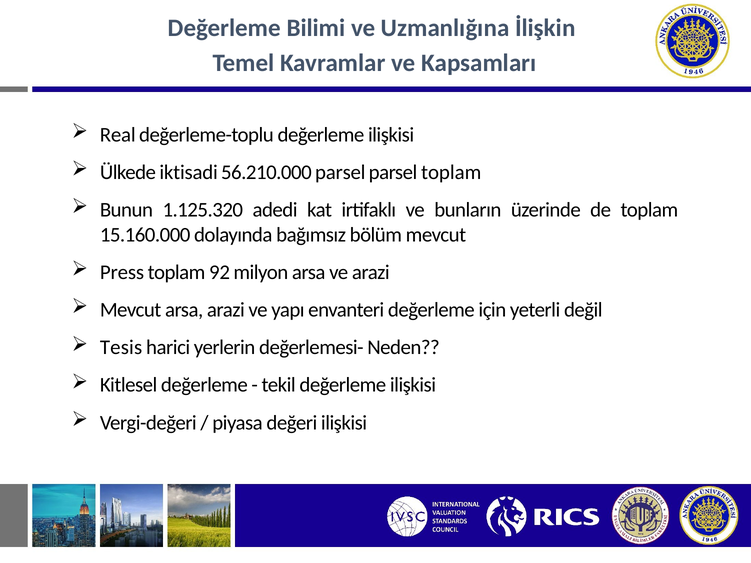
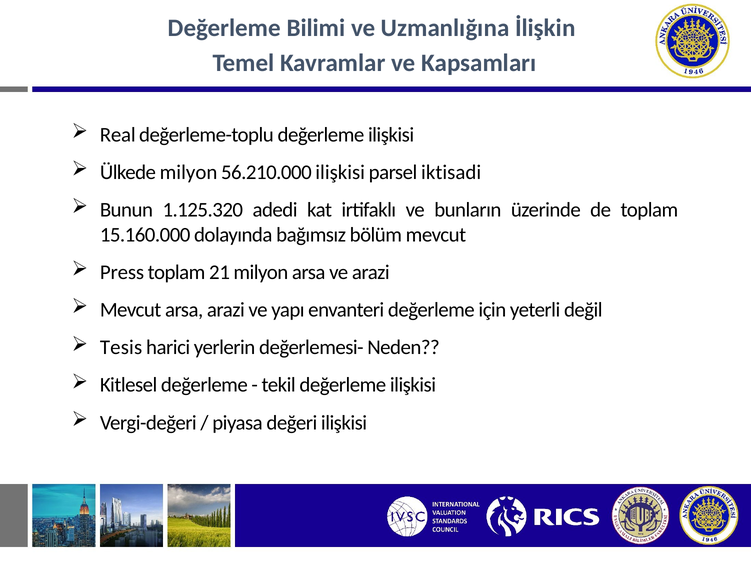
Ülkede iktisadi: iktisadi -> milyon
56.210.000 parsel: parsel -> ilişkisi
parsel toplam: toplam -> iktisadi
92: 92 -> 21
